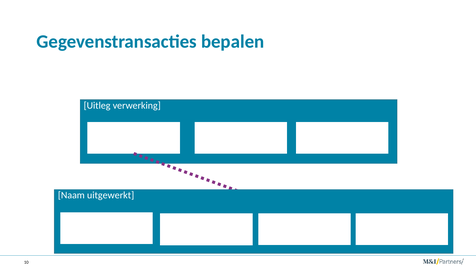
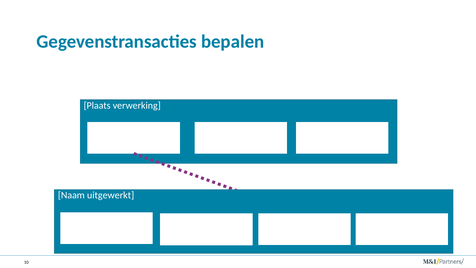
Uitleg: Uitleg -> Plaats
